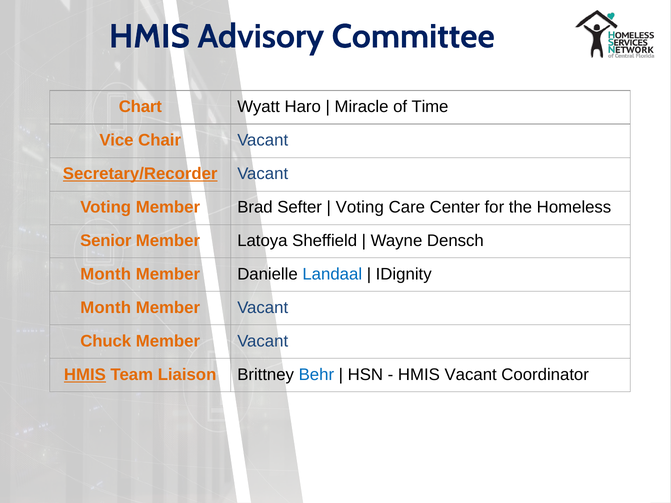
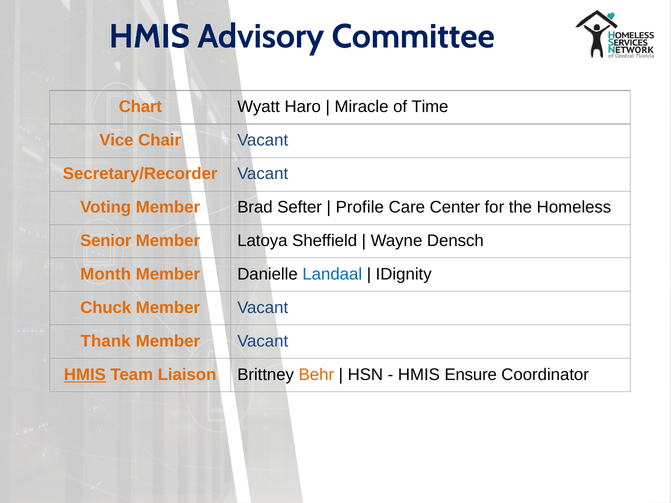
Secretary/Recorder underline: present -> none
Voting at (360, 208): Voting -> Profile
Month at (106, 308): Month -> Chuck
Chuck: Chuck -> Thank
Behr colour: blue -> orange
HMIS Vacant: Vacant -> Ensure
